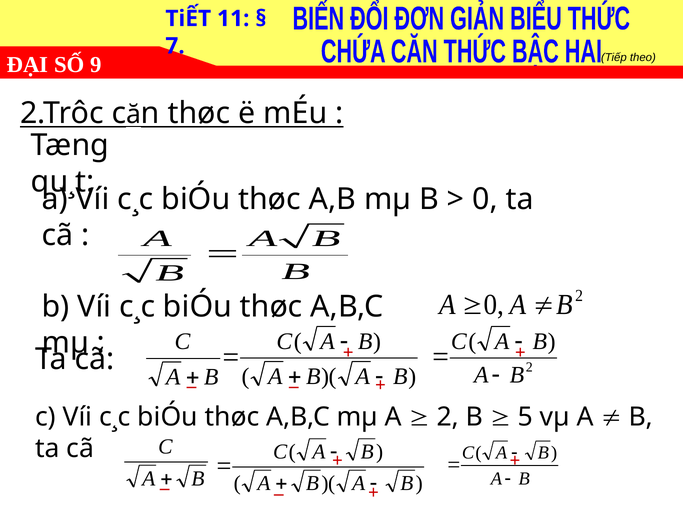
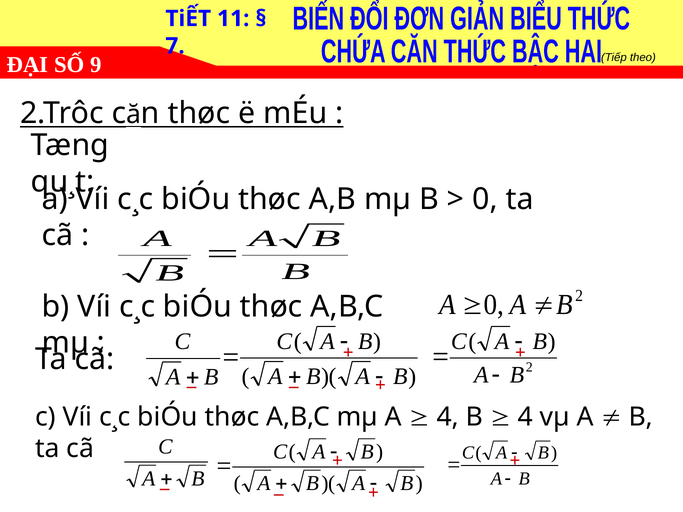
2 at (448, 417): 2 -> 4
5 at (525, 417): 5 -> 4
